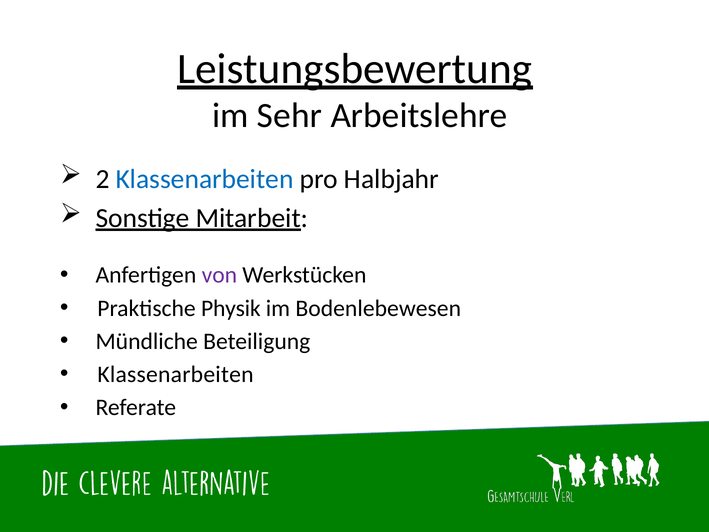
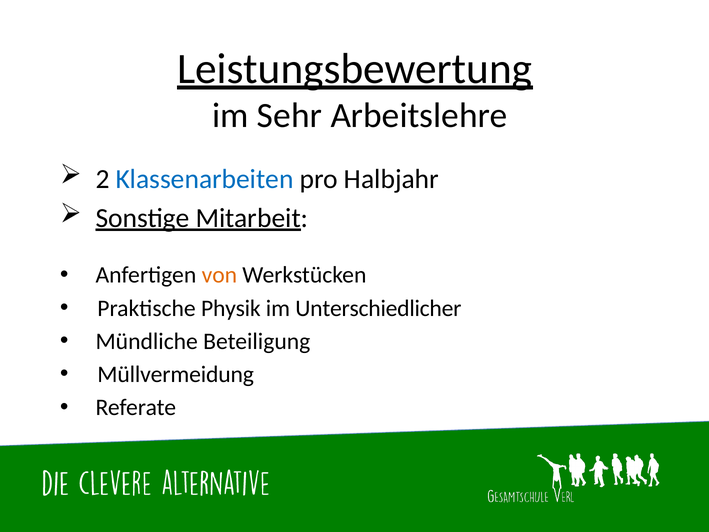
von colour: purple -> orange
Bodenlebewesen: Bodenlebewesen -> Unterschiedlicher
Klassenarbeiten at (175, 374): Klassenarbeiten -> Müllvermeidung
